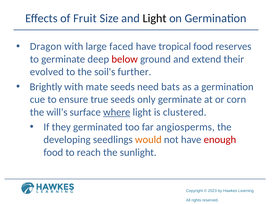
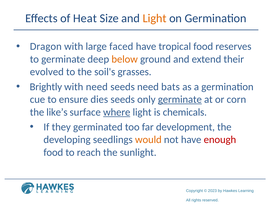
Fruit: Fruit -> Heat
Light at (155, 18) colour: black -> orange
below colour: red -> orange
further: further -> grasses
with mate: mate -> need
true: true -> dies
germinate at (180, 99) underline: none -> present
will’s: will’s -> like’s
clustered: clustered -> chemicals
angiosperms: angiosperms -> development
